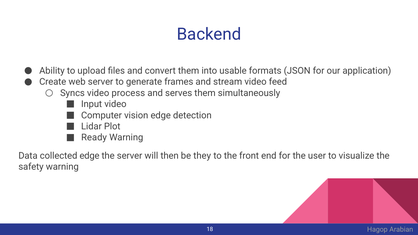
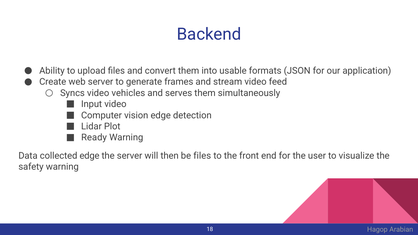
process: process -> vehicles
be they: they -> files
